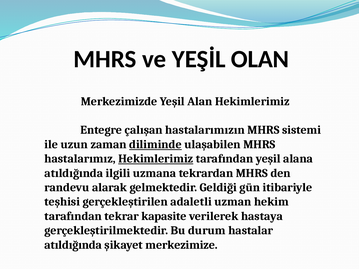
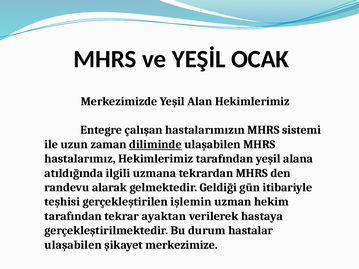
OLAN: OLAN -> OCAK
Hekimlerimiz at (156, 159) underline: present -> none
adaletli: adaletli -> işlemin
kapasite: kapasite -> ayaktan
atıldığında at (73, 245): atıldığında -> ulaşabilen
